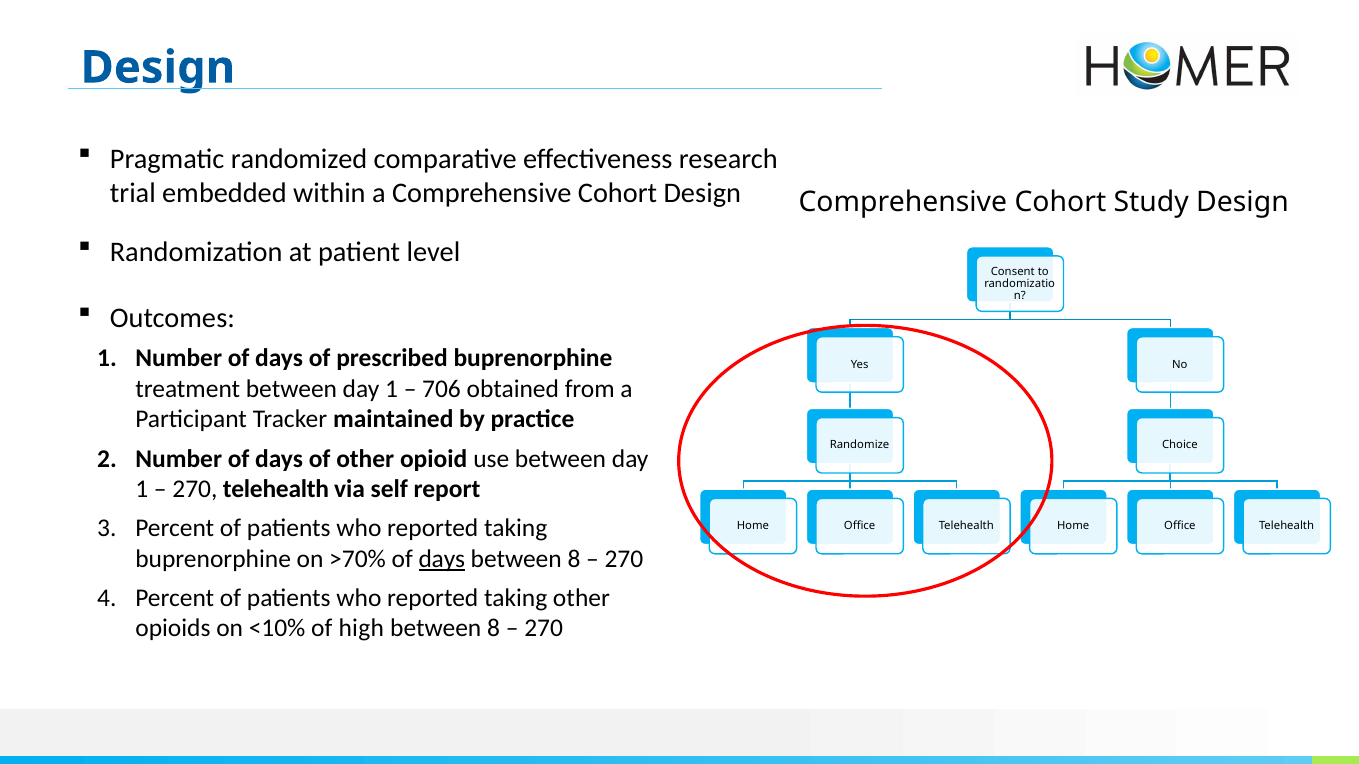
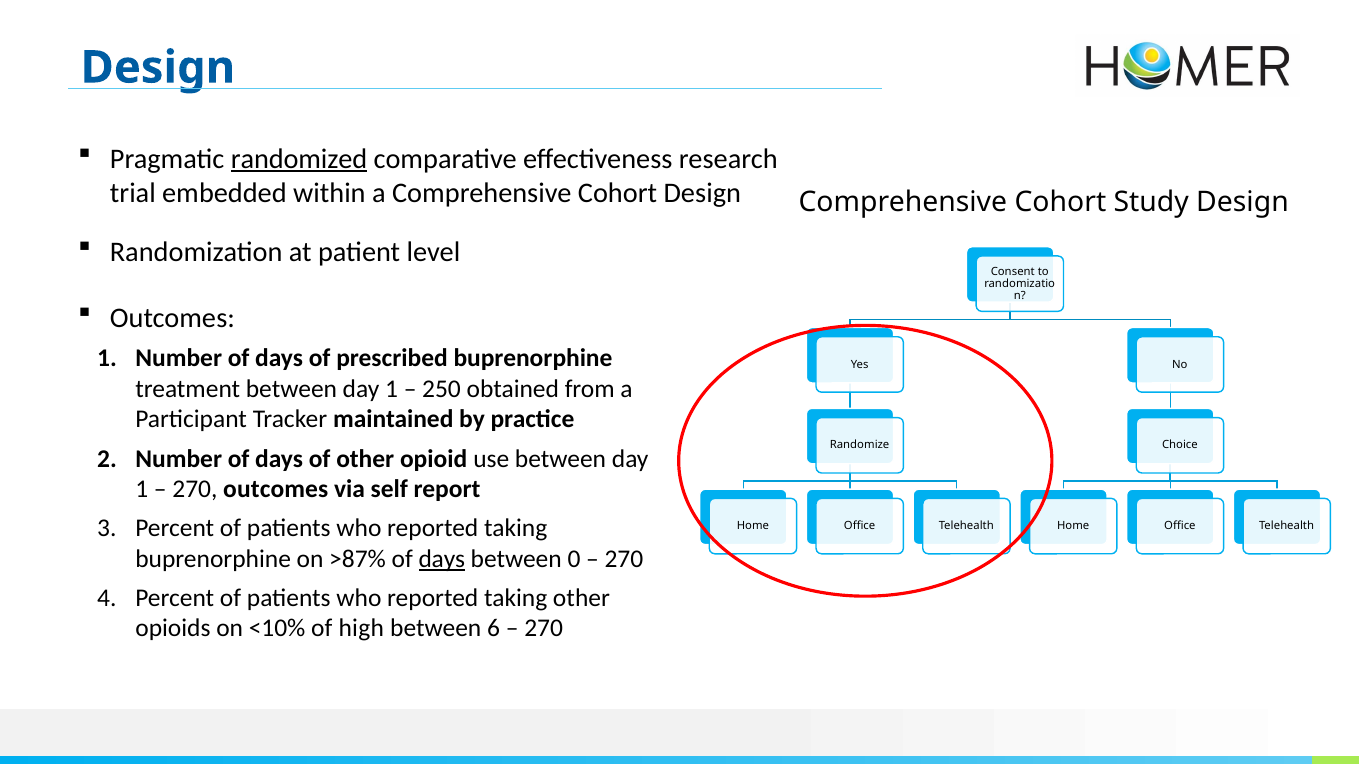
randomized underline: none -> present
706: 706 -> 250
270 telehealth: telehealth -> outcomes
>70%: >70% -> >87%
8 at (574, 559): 8 -> 0
8 at (494, 629): 8 -> 6
